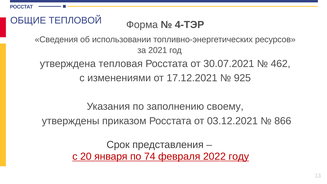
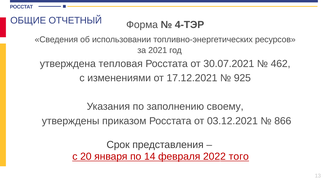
ТЕПЛОВОЙ: ТЕПЛОВОЙ -> ОТЧЕТНЫЙ
74: 74 -> 14
году: году -> того
